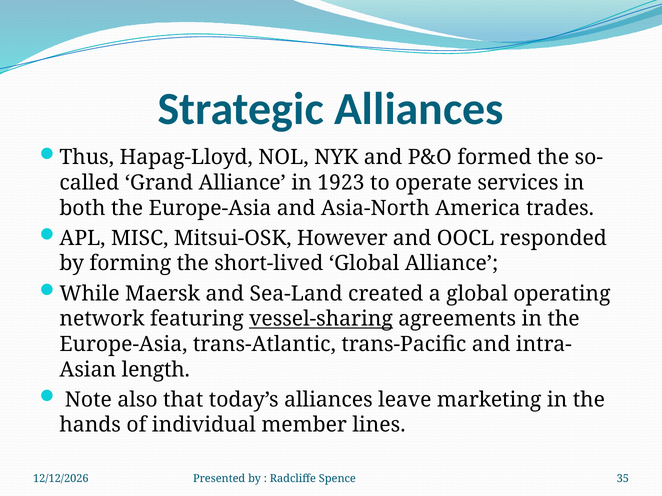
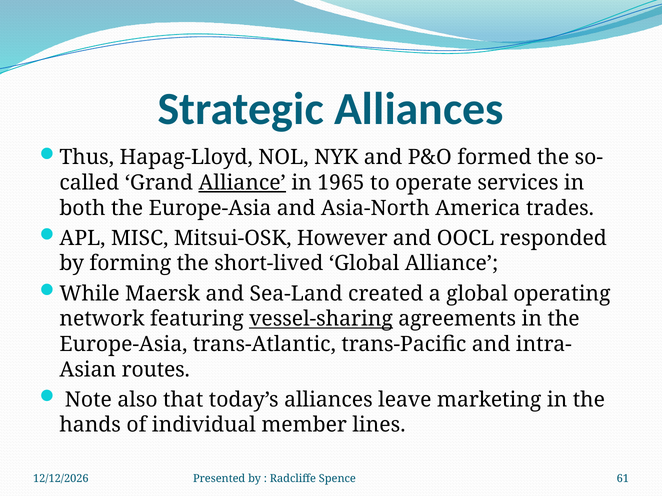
Alliance at (242, 183) underline: none -> present
1923: 1923 -> 1965
length: length -> routes
35: 35 -> 61
